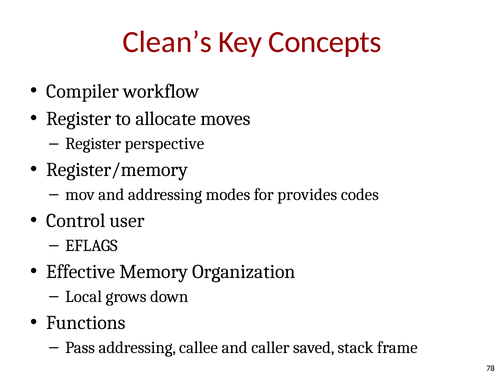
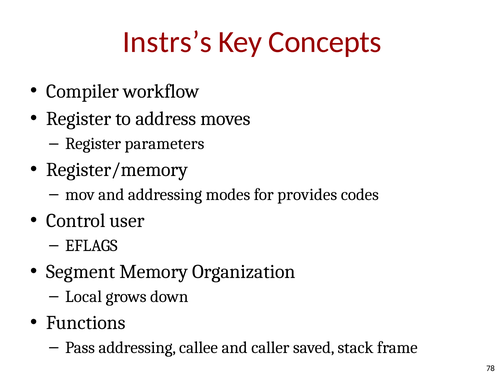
Clean’s: Clean’s -> Instrs’s
allocate: allocate -> address
perspective: perspective -> parameters
Effective: Effective -> Segment
